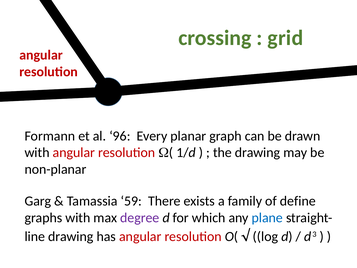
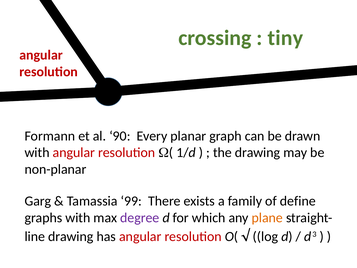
grid: grid -> tiny
96: 96 -> 90
59: 59 -> 99
plane colour: blue -> orange
